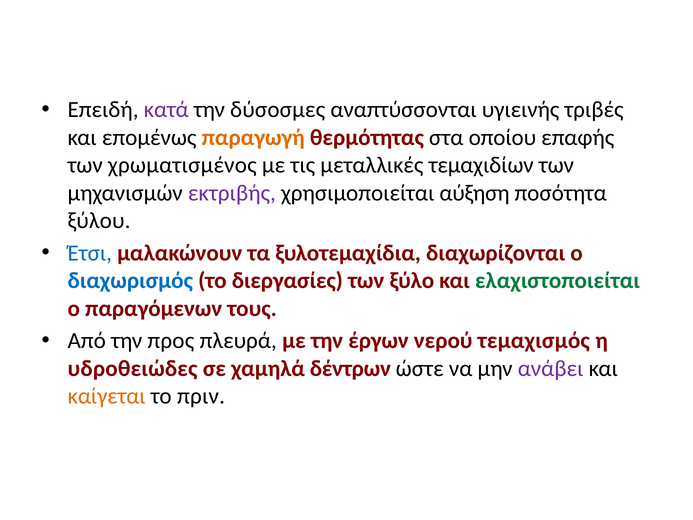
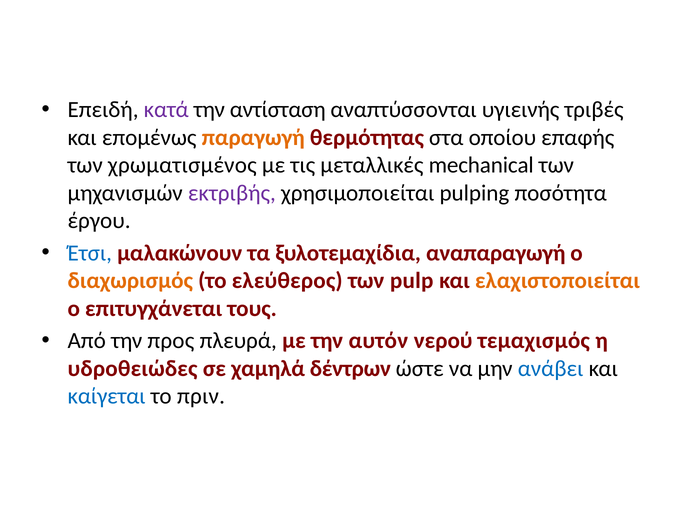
δύσοσμες: δύσοσμες -> αντίσταση
τεμαχιδίων: τεμαχιδίων -> mechanical
αύξηση: αύξηση -> pulping
ξύλου: ξύλου -> έργου
διαχωρίζονται: διαχωρίζονται -> αναπαραγωγή
διαχωρισμός colour: blue -> orange
διεργασίες: διεργασίες -> ελεύθερος
ξύλο: ξύλο -> pulp
ελαχιστοποιείται colour: green -> orange
παραγόμενων: παραγόμενων -> επιτυγχάνεται
έργων: έργων -> αυτόν
ανάβει colour: purple -> blue
καίγεται colour: orange -> blue
